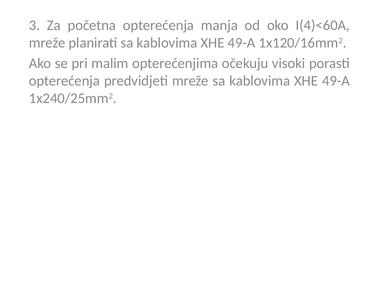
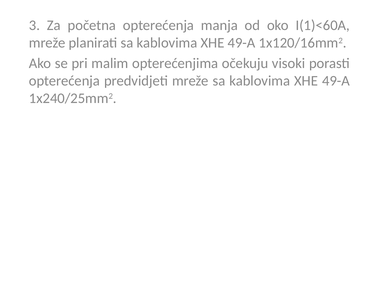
I(4)<60A: I(4)<60A -> I(1)<60A
